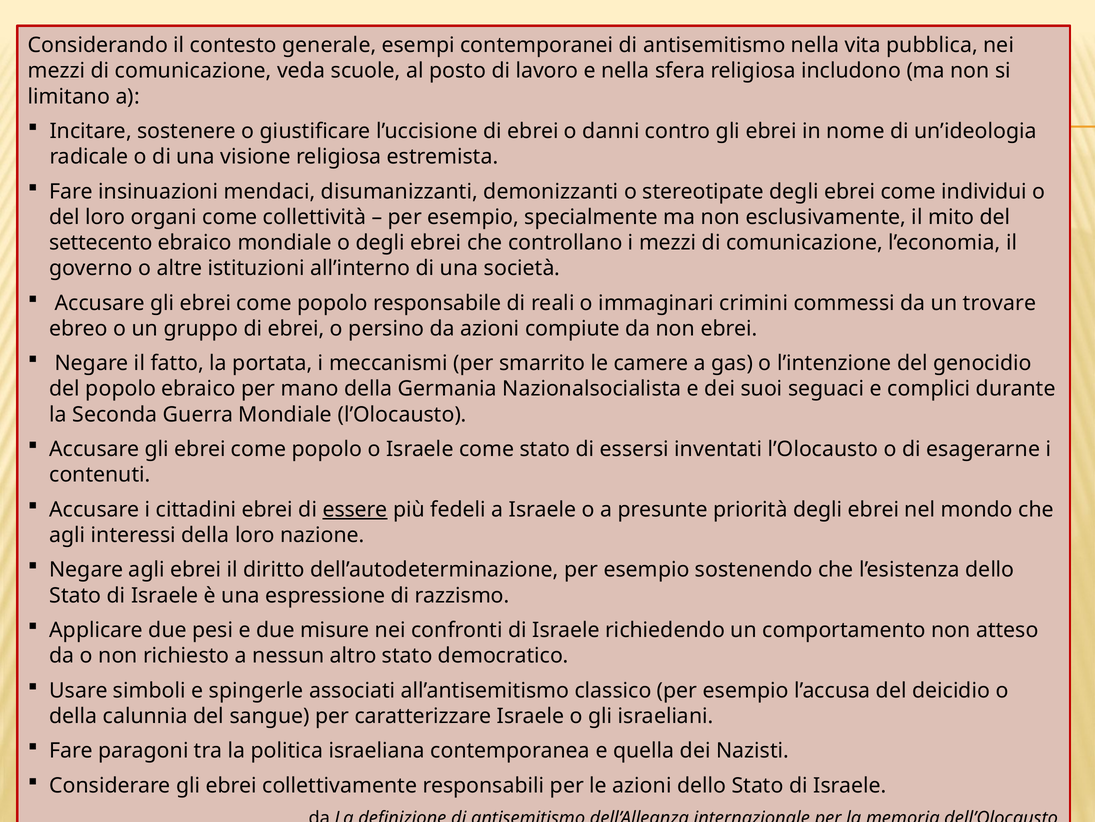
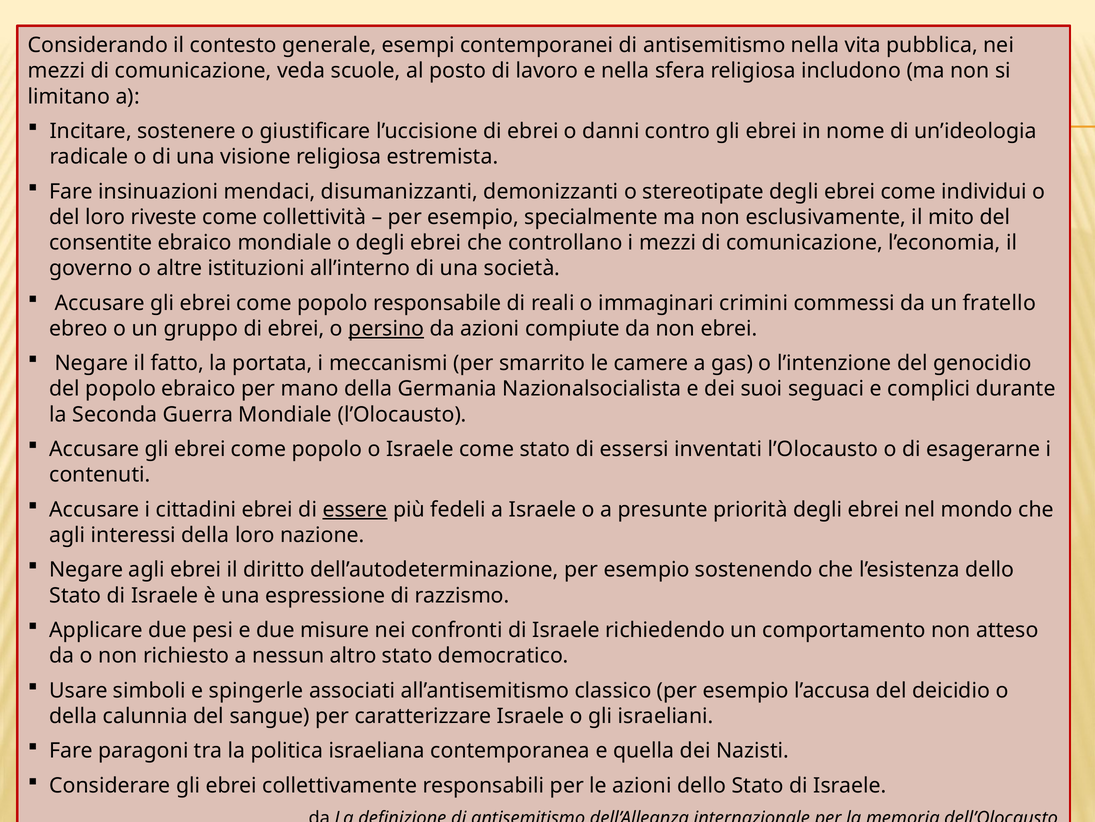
organi: organi -> riveste
settecento: settecento -> consentite
trovare: trovare -> fratello
persino underline: none -> present
